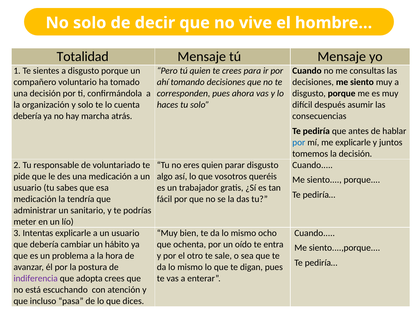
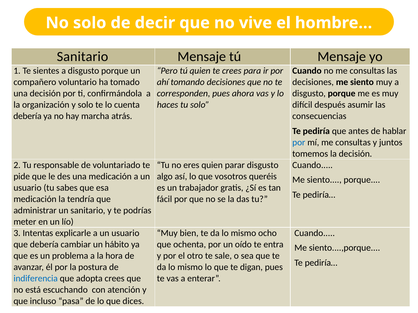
Totalidad at (83, 57): Totalidad -> Sanitario
mí me explicarle: explicarle -> consultas
indiferencia colour: purple -> blue
